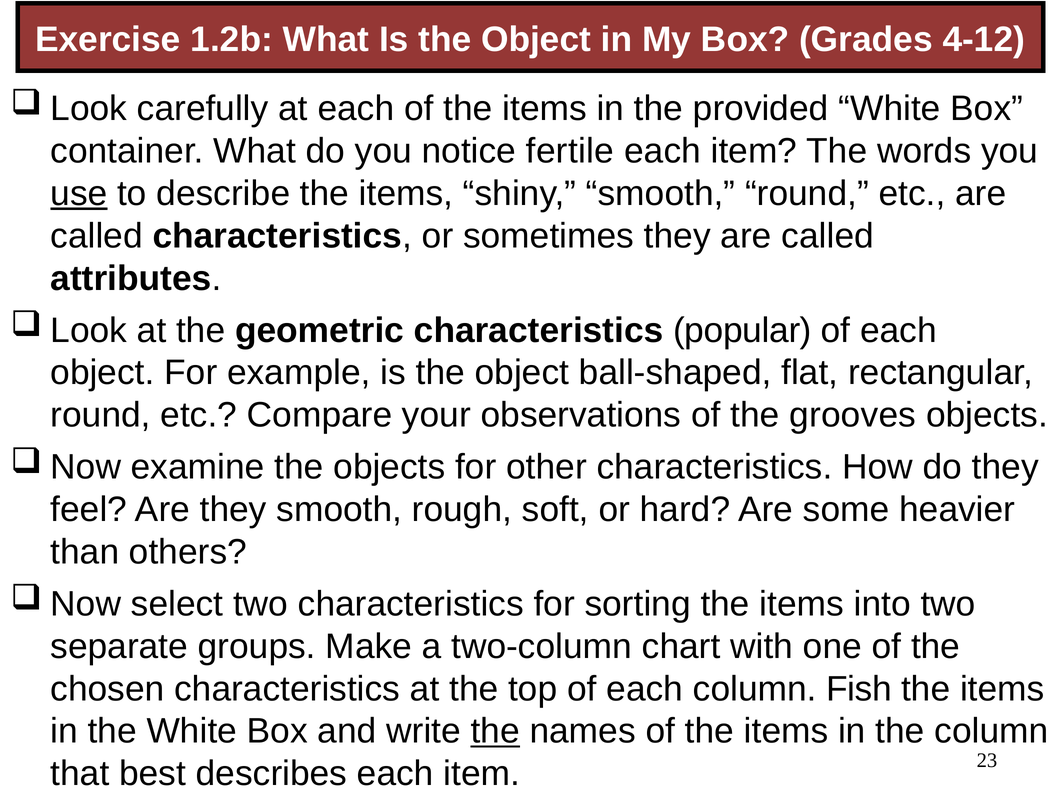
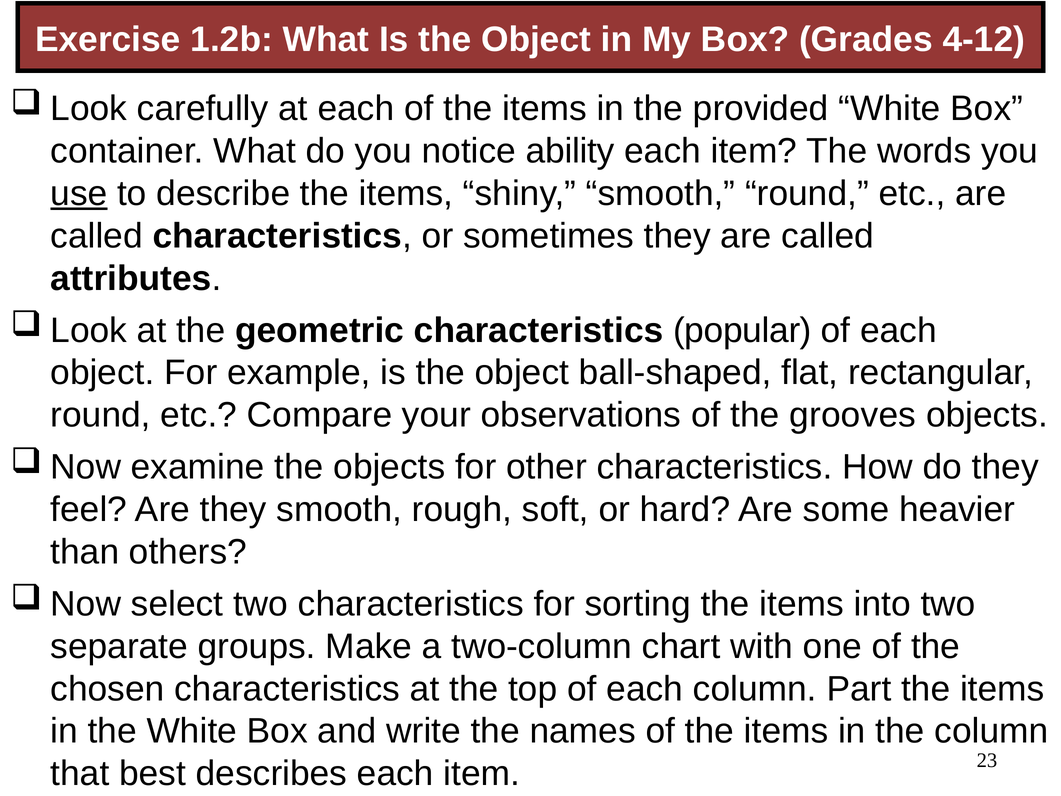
fertile: fertile -> ability
Fish: Fish -> Part
the at (495, 731) underline: present -> none
